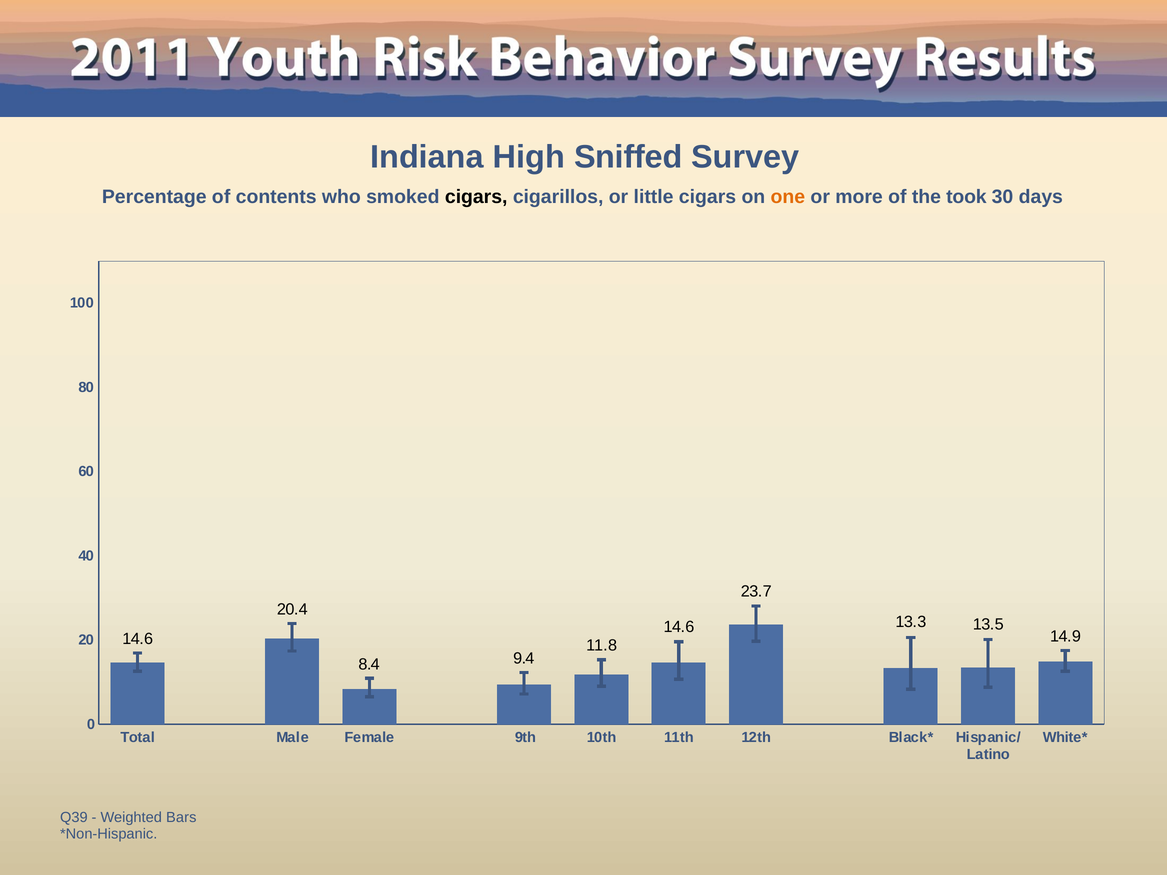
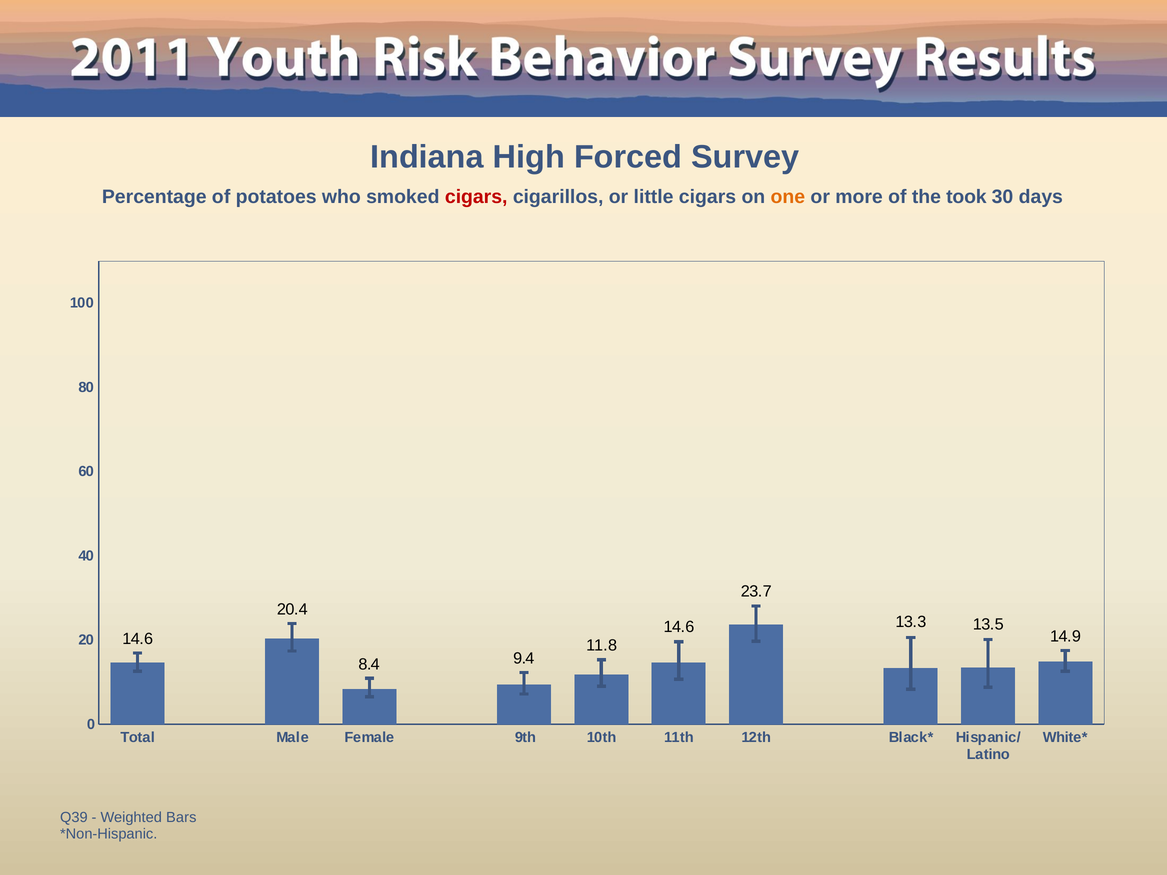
Sniffed: Sniffed -> Forced
contents: contents -> potatoes
cigars at (476, 197) colour: black -> red
